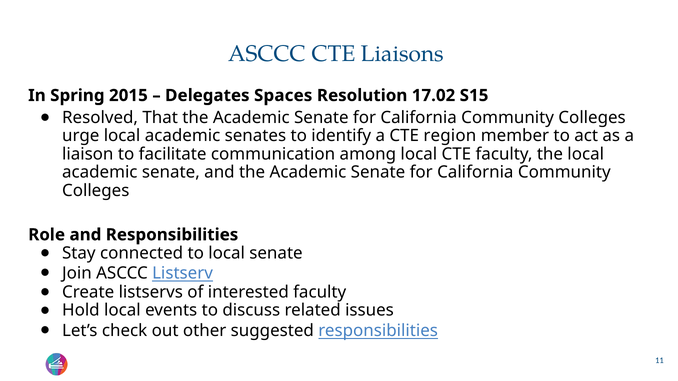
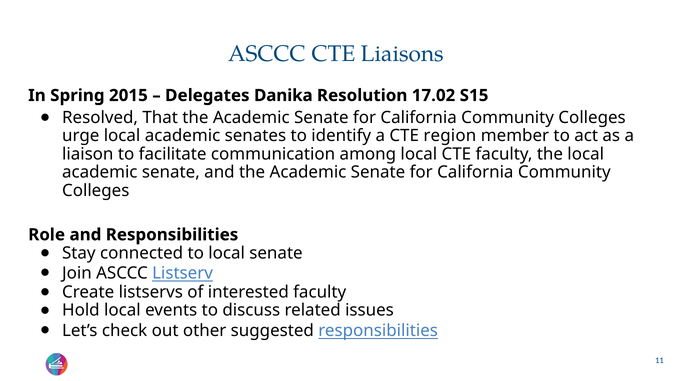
Spaces: Spaces -> Danika
